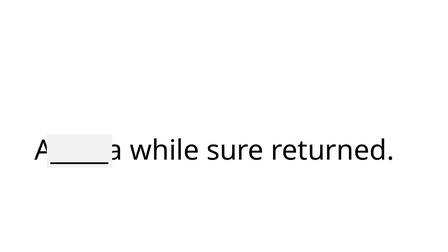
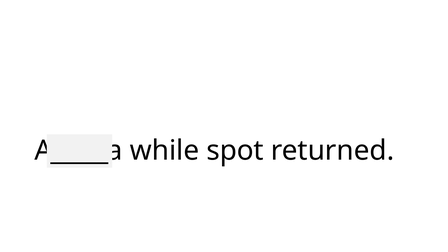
sure: sure -> spot
